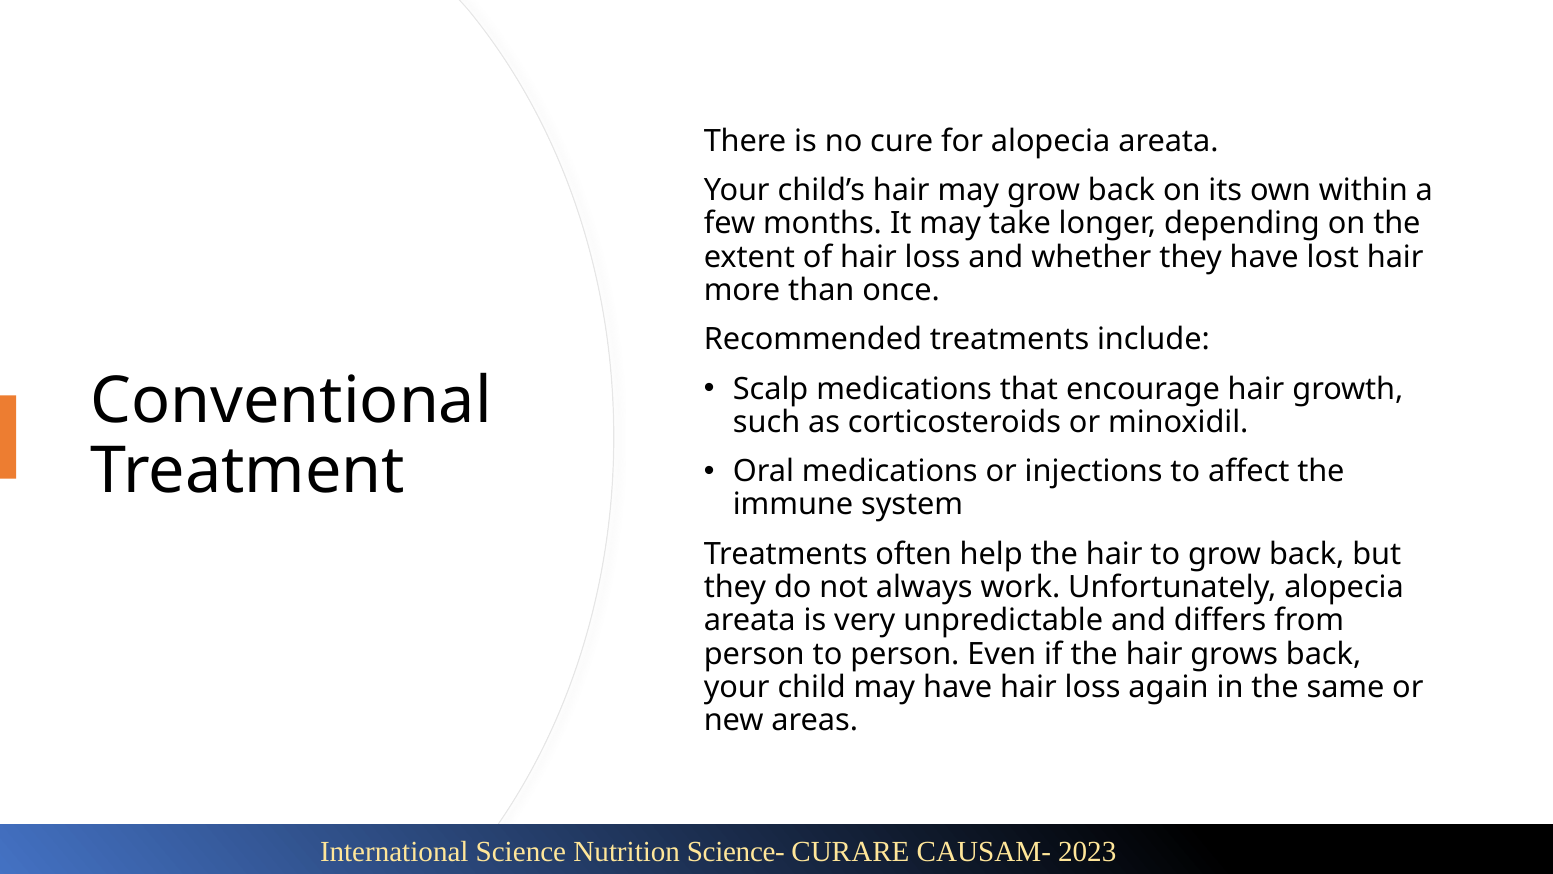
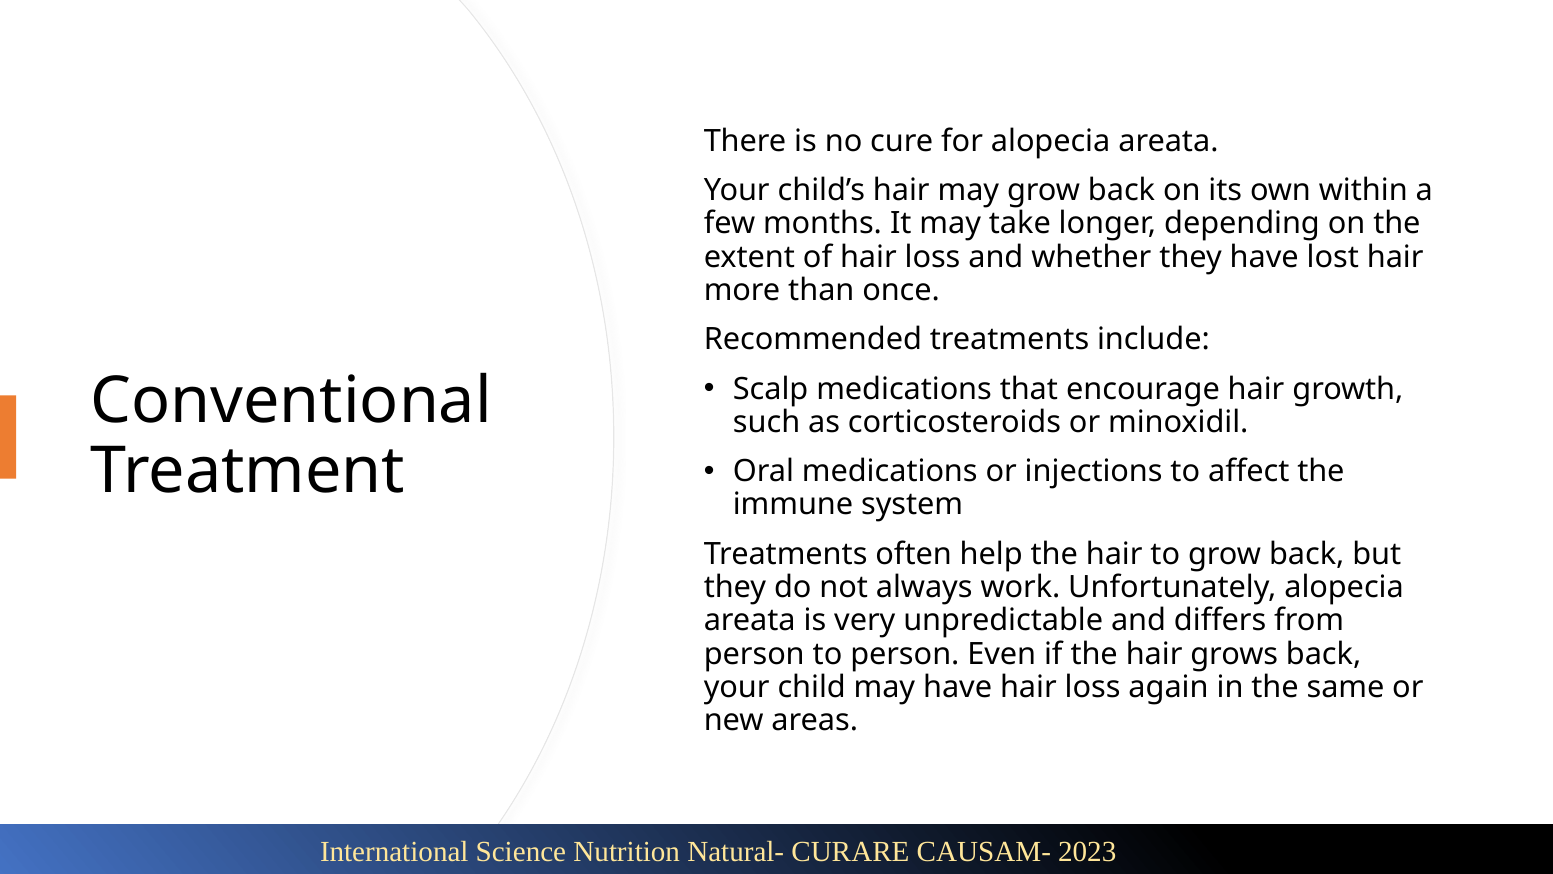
Science-: Science- -> Natural-
